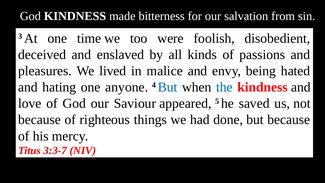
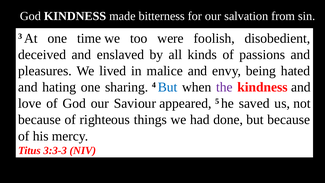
anyone: anyone -> sharing
the colour: blue -> purple
3:3-7: 3:3-7 -> 3:3-3
